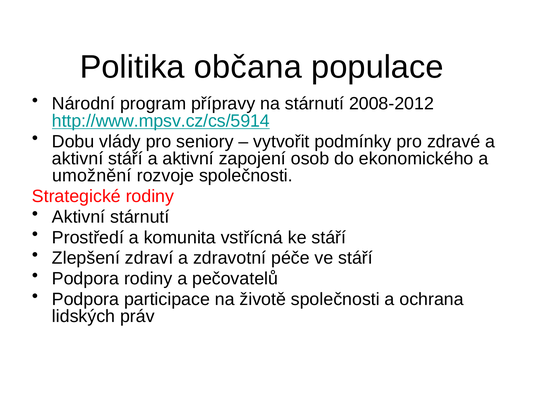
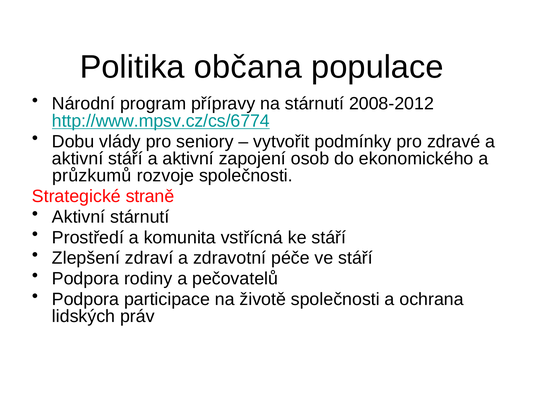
http://www.mpsv.cz/cs/5914: http://www.mpsv.cz/cs/5914 -> http://www.mpsv.cz/cs/6774
umožnění: umožnění -> průzkumů
Strategické rodiny: rodiny -> straně
